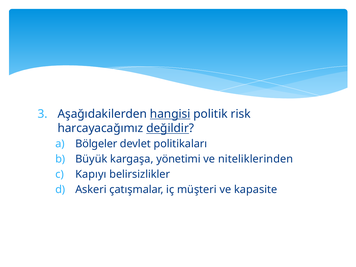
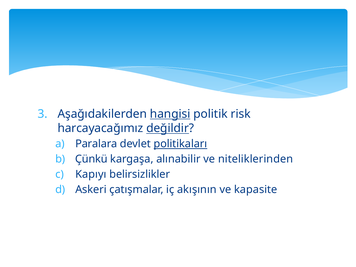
Bölgeler: Bölgeler -> Paralara
politikaları underline: none -> present
Büyük: Büyük -> Çünkü
yönetimi: yönetimi -> alınabilir
müşteri: müşteri -> akışının
